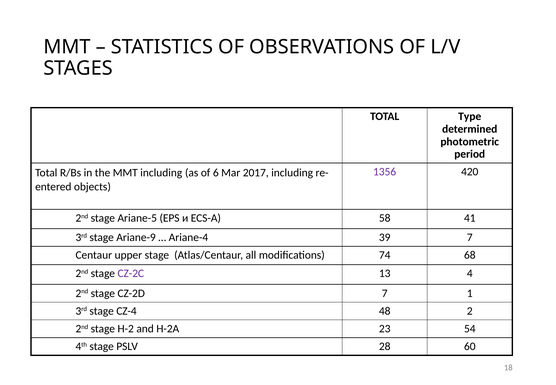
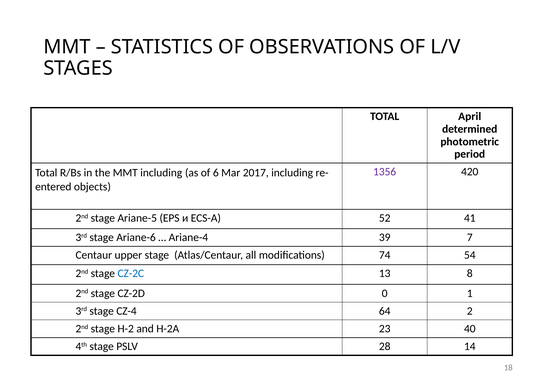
Type: Type -> April
58: 58 -> 52
Ariane-9: Ariane-9 -> Ariane-6
68: 68 -> 54
CZ-2C colour: purple -> blue
4: 4 -> 8
CZ-2D 7: 7 -> 0
48: 48 -> 64
54: 54 -> 40
60: 60 -> 14
